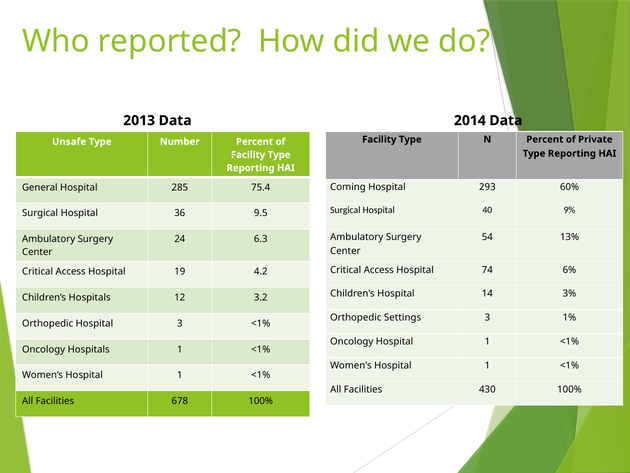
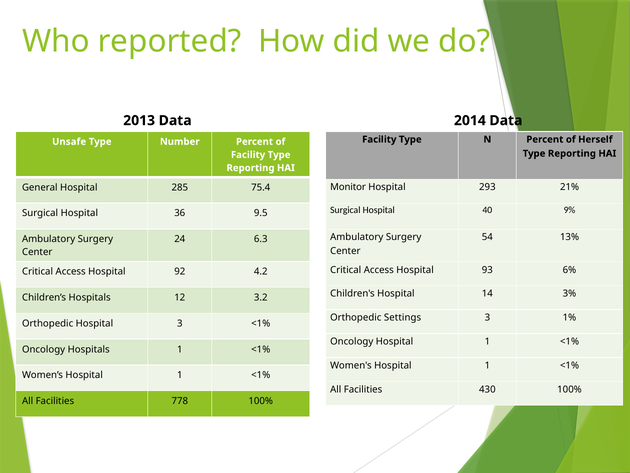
Private: Private -> Herself
Coming: Coming -> Monitor
60%: 60% -> 21%
74: 74 -> 93
19: 19 -> 92
678: 678 -> 778
